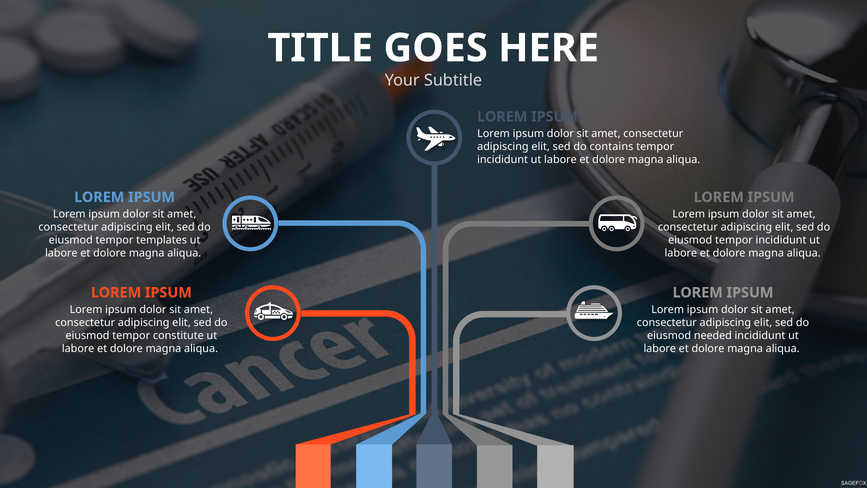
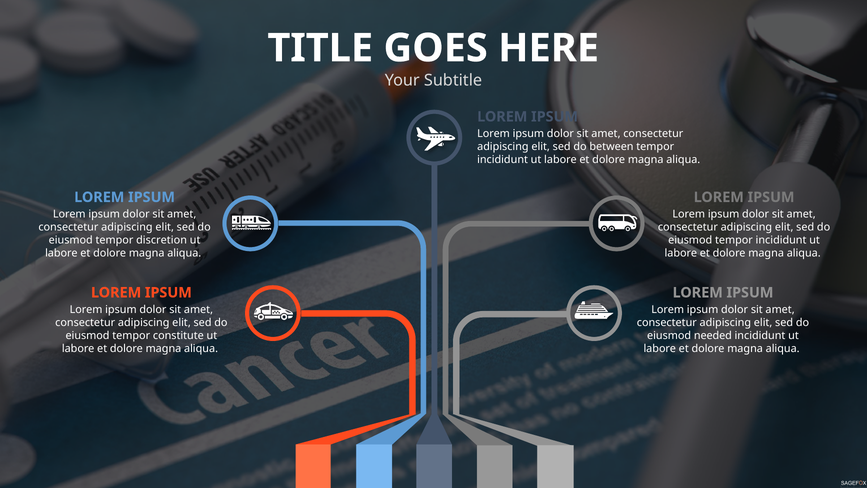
contains: contains -> between
templates: templates -> discretion
